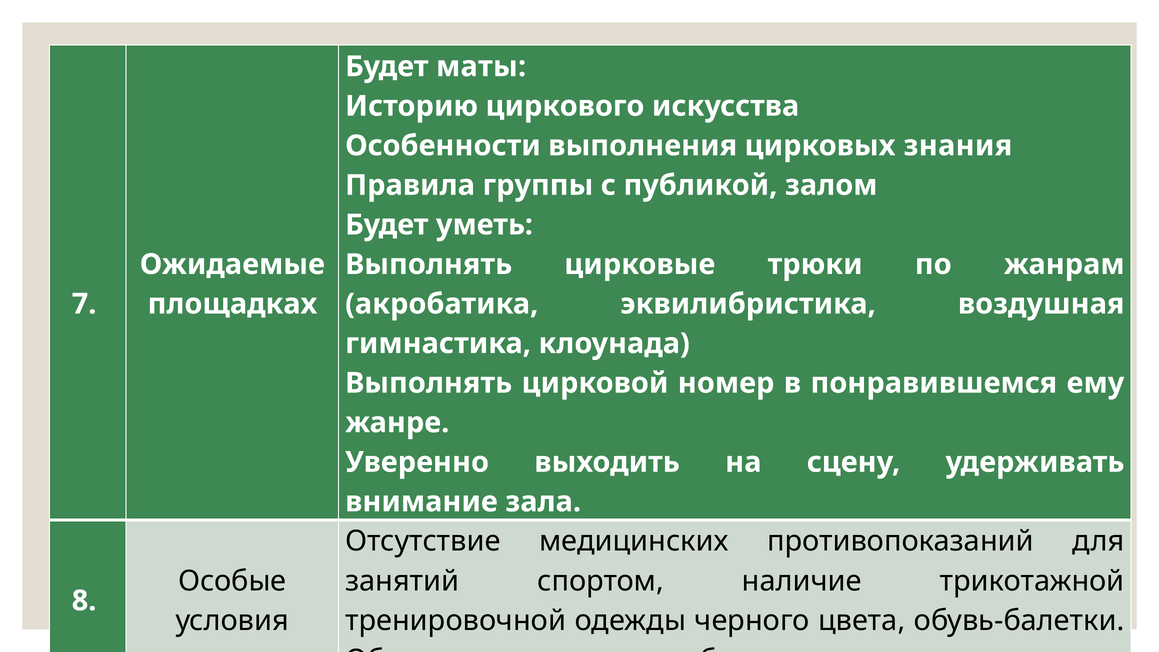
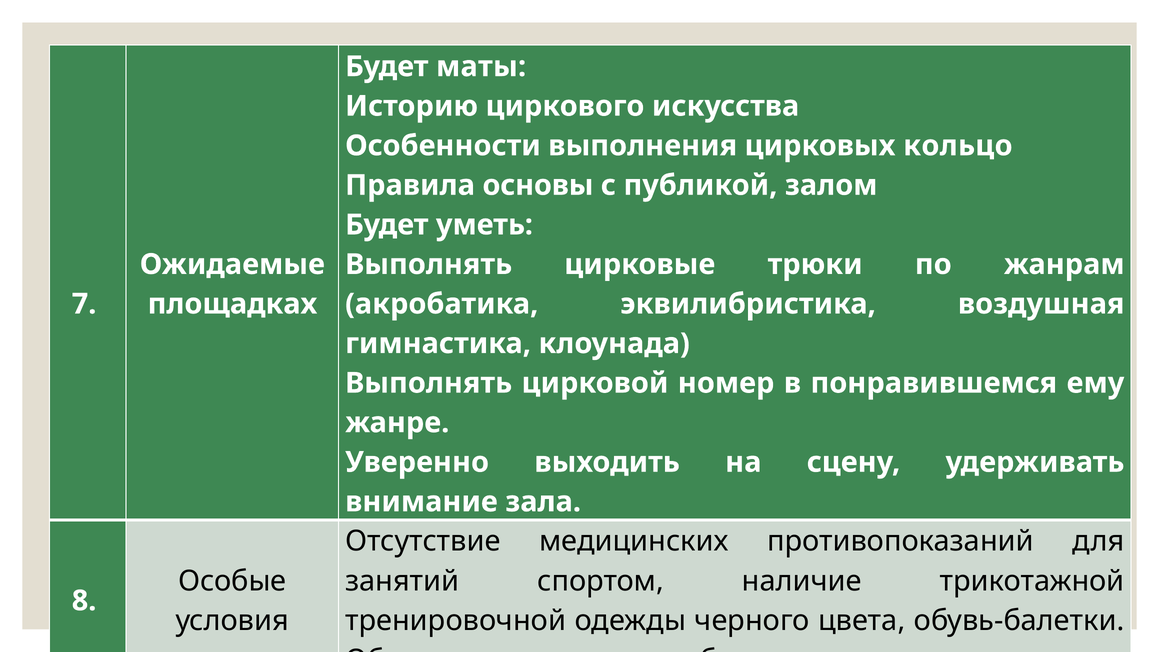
знания: знания -> кольцо
группы: группы -> основы
